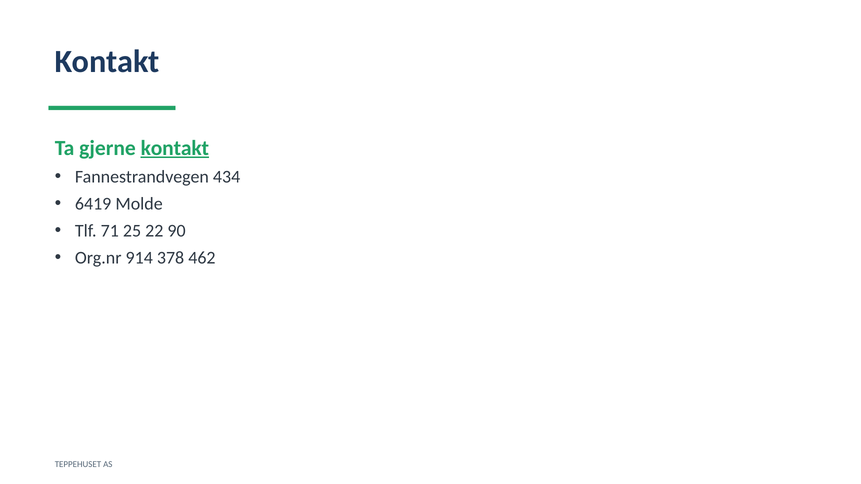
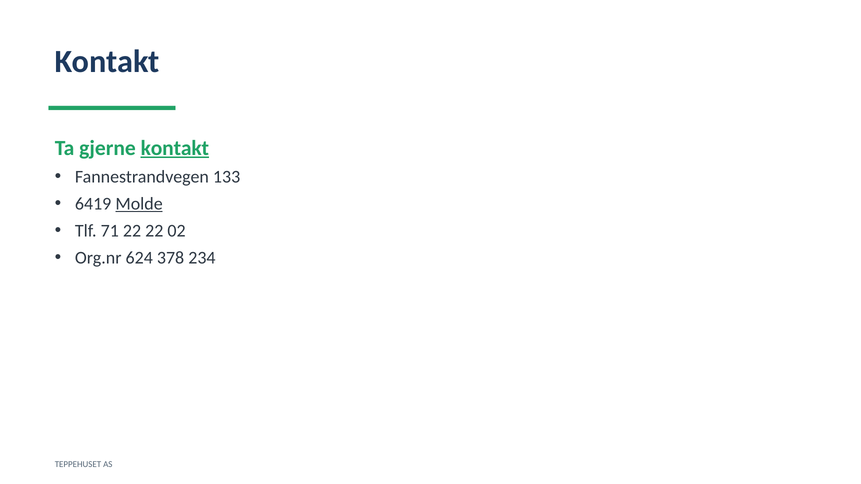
434: 434 -> 133
Molde underline: none -> present
71 25: 25 -> 22
90: 90 -> 02
914: 914 -> 624
462: 462 -> 234
